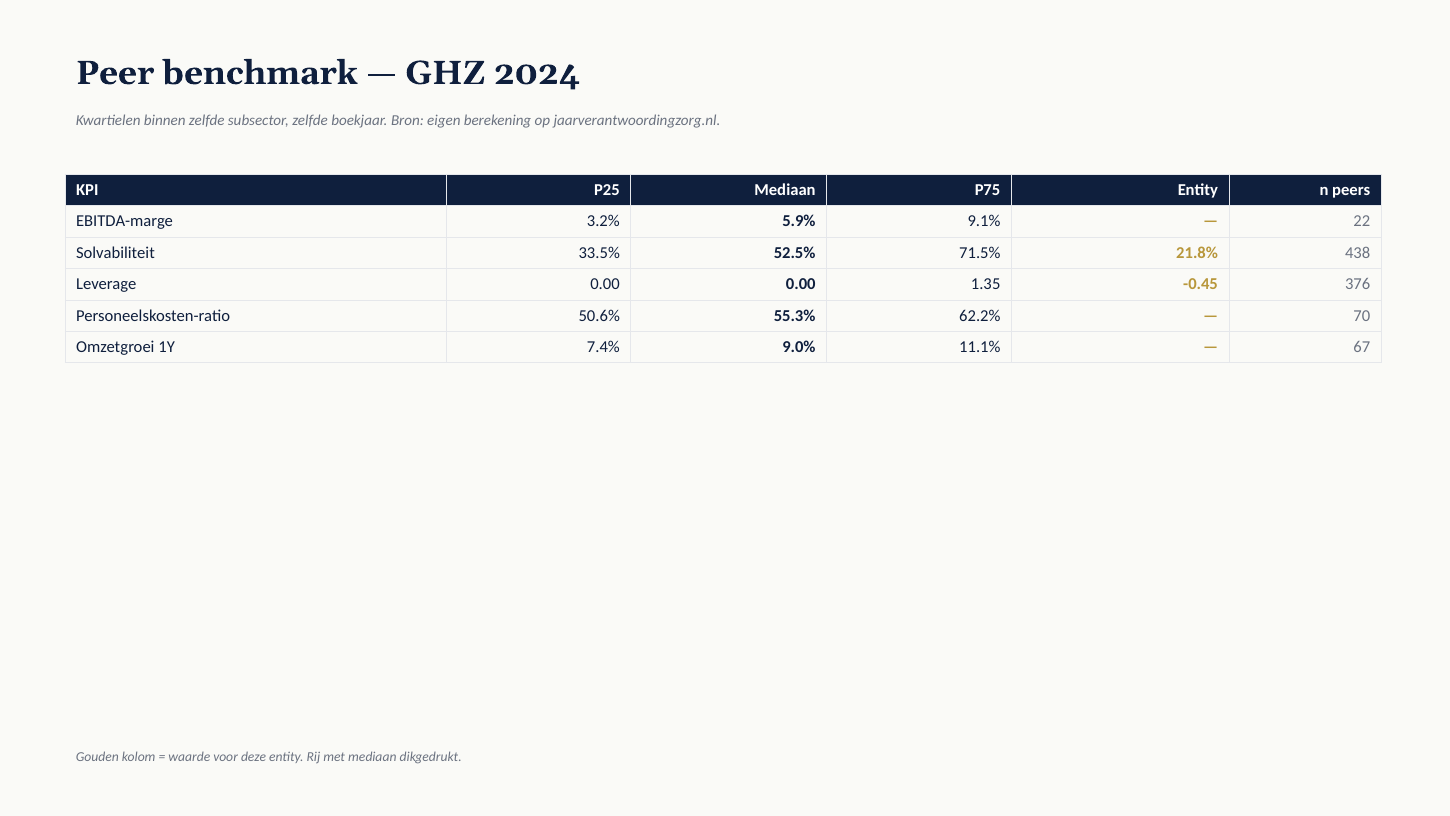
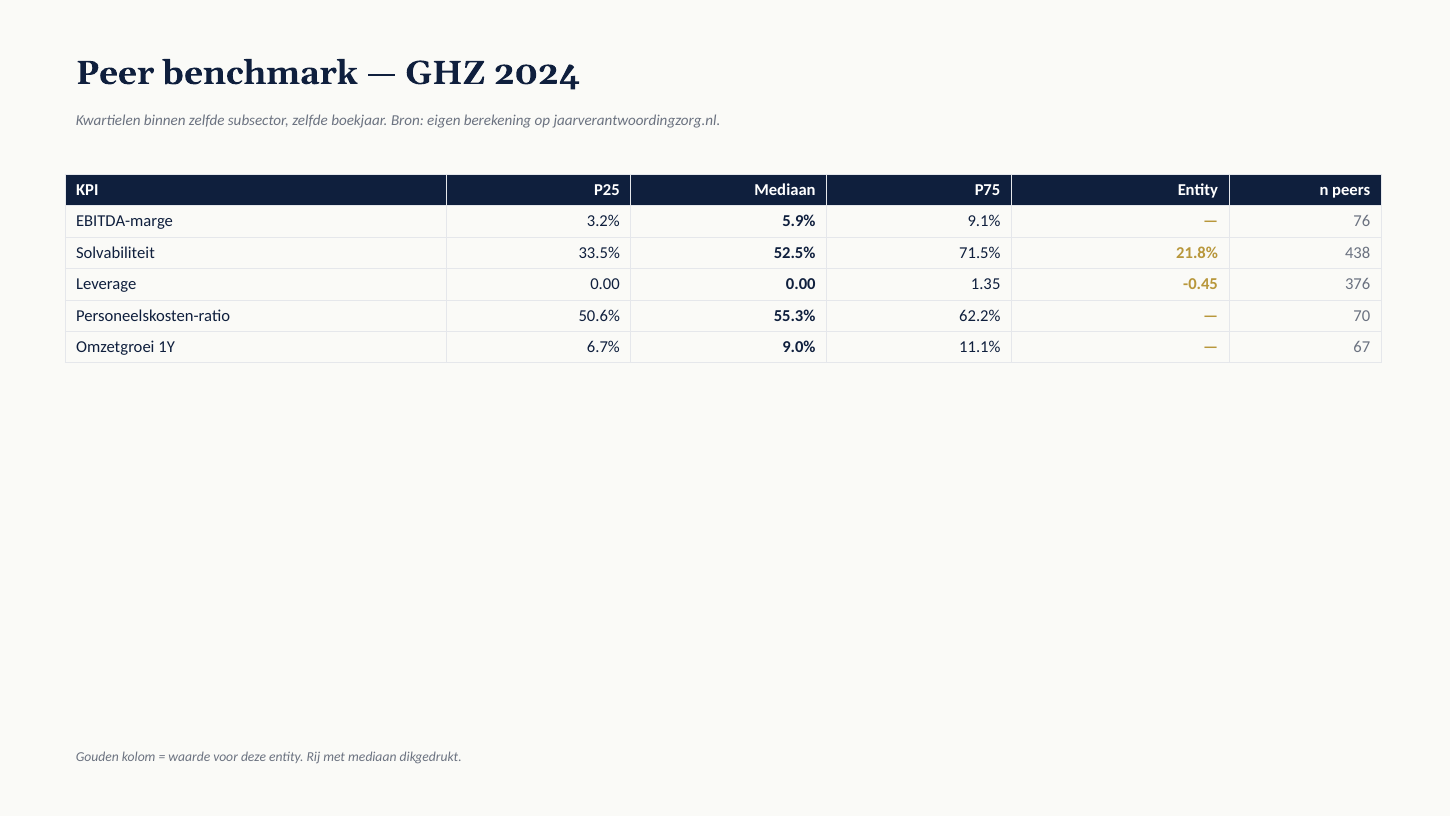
22: 22 -> 76
7.4%: 7.4% -> 6.7%
